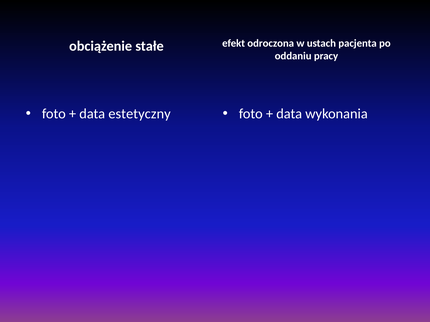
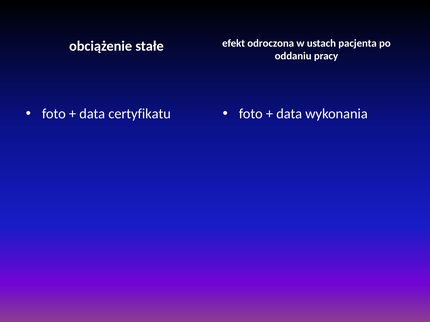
estetyczny: estetyczny -> certyfikatu
